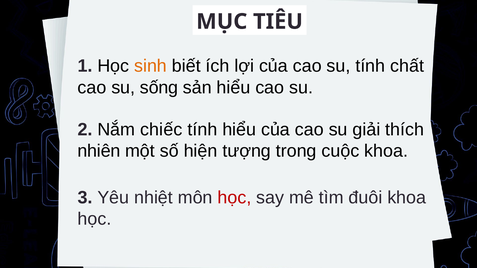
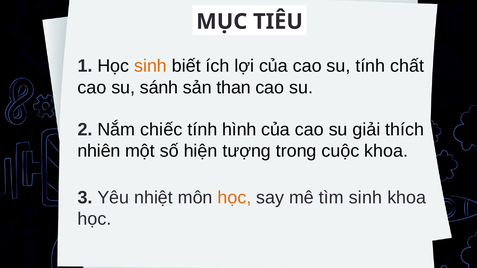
sống: sống -> sánh
sản hiểu: hiểu -> than
tính hiểu: hiểu -> hình
học at (234, 198) colour: red -> orange
tìm đuôi: đuôi -> sinh
